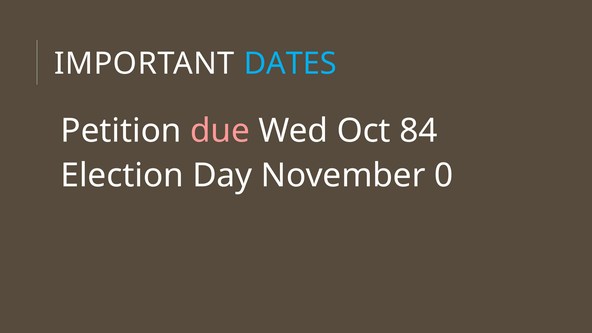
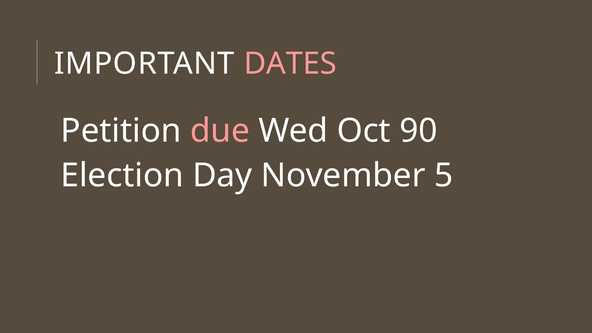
DATES colour: light blue -> pink
84: 84 -> 90
0: 0 -> 5
